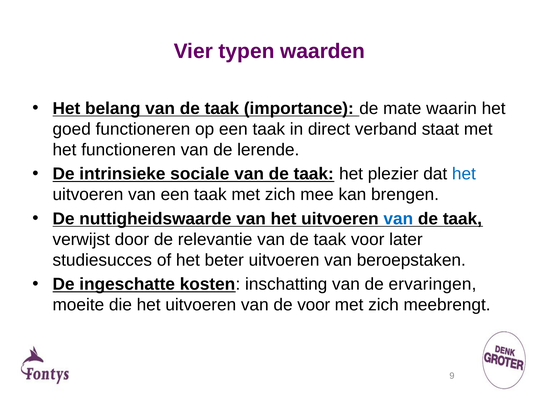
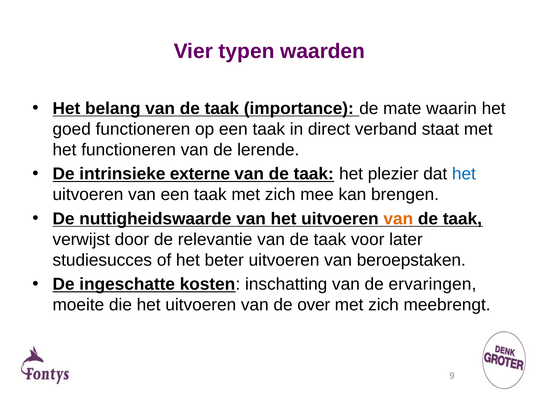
sociale: sociale -> externe
van at (398, 219) colour: blue -> orange
de voor: voor -> over
